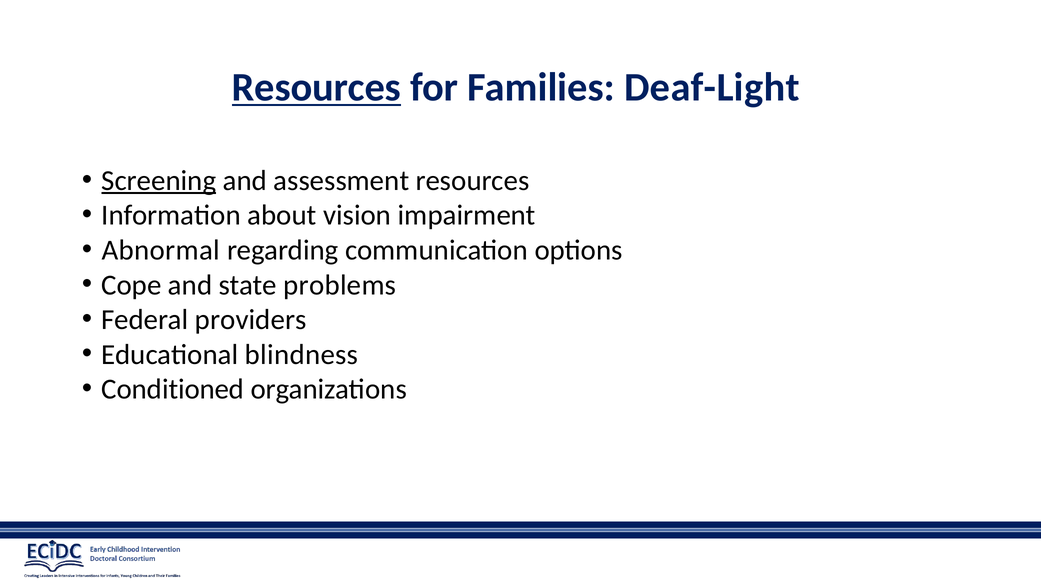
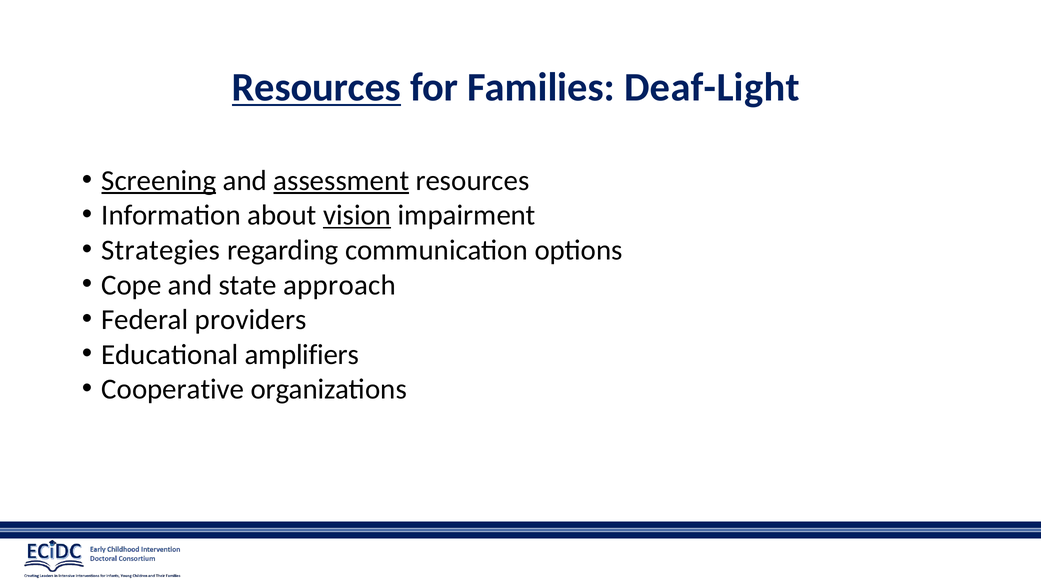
assessment underline: none -> present
vision underline: none -> present
Abnormal: Abnormal -> Strategies
problems: problems -> approach
blindness: blindness -> amplifiers
Conditioned: Conditioned -> Cooperative
